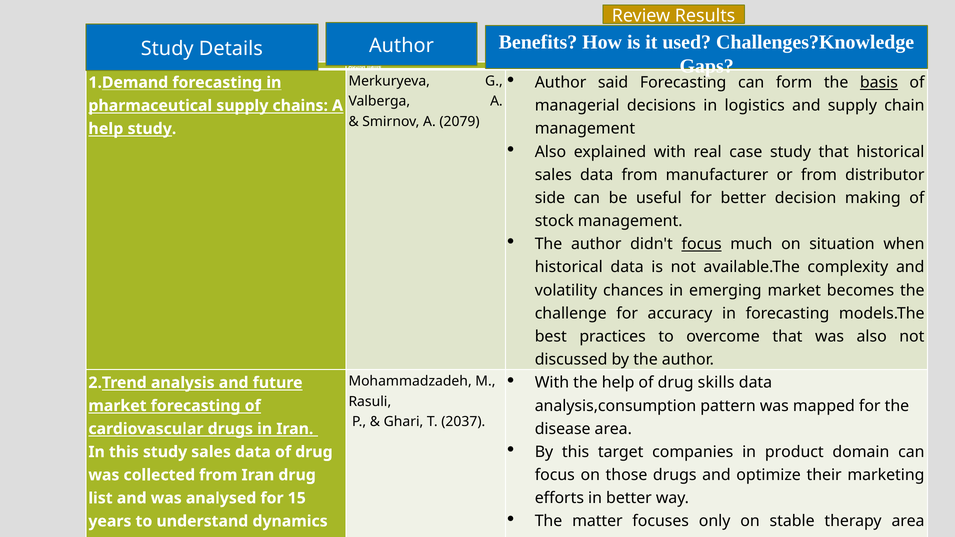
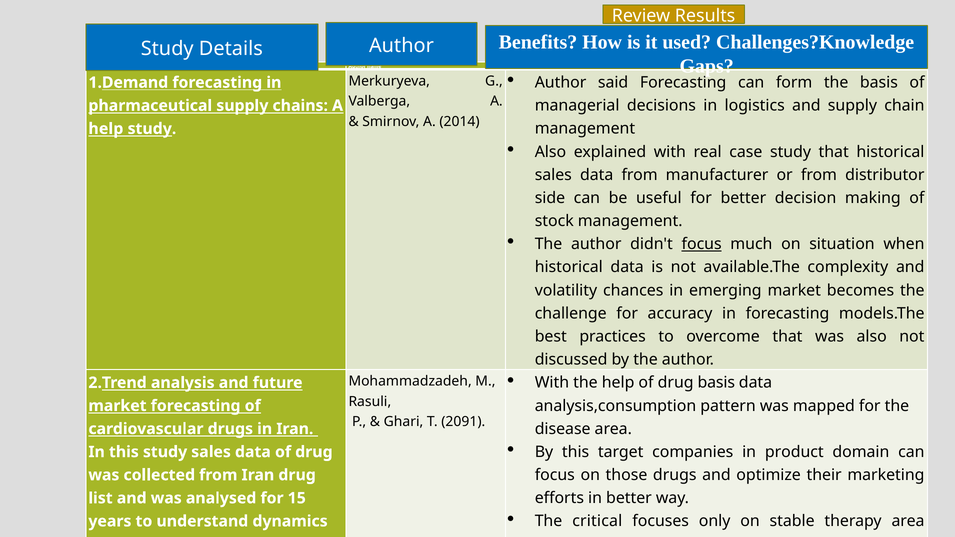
basis at (879, 83) underline: present -> none
2079: 2079 -> 2014
drug skills: skills -> basis
2037: 2037 -> 2091
matter: matter -> critical
